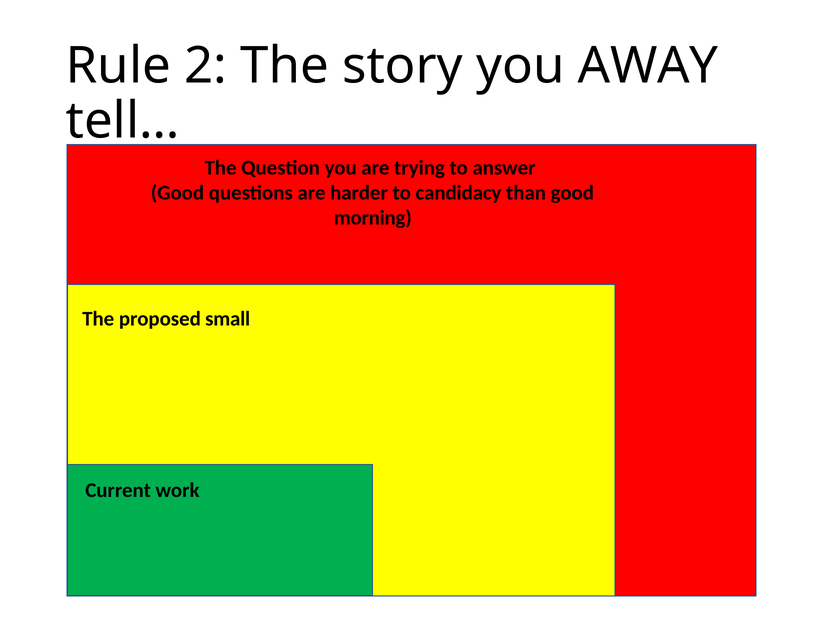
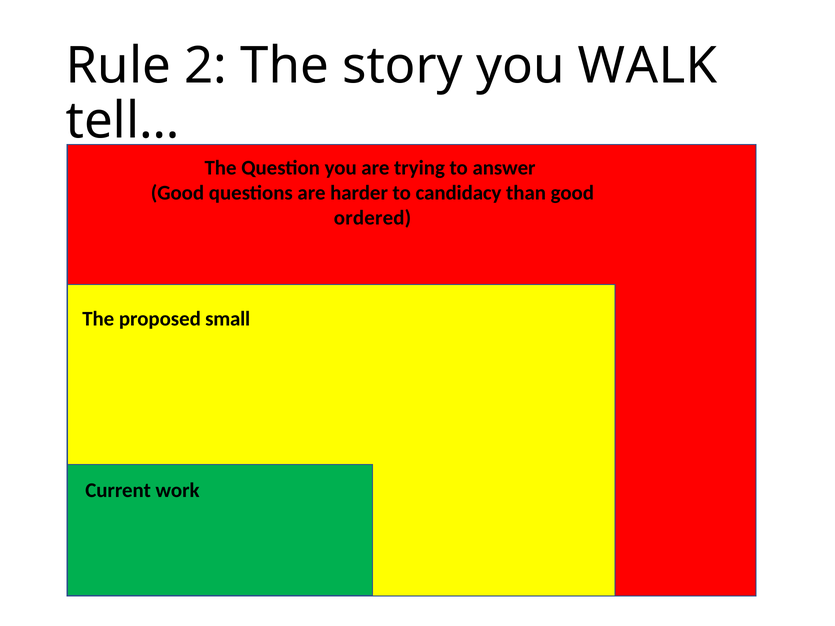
AWAY: AWAY -> WALK
morning: morning -> ordered
